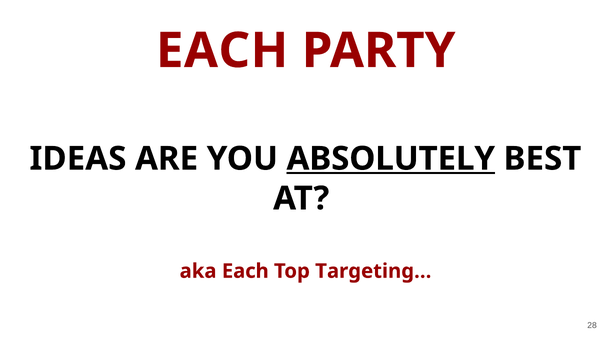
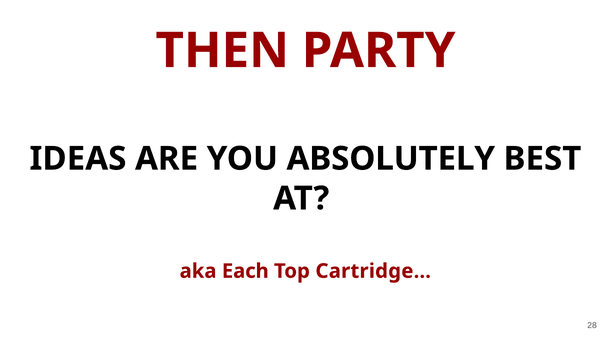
EACH at (222, 51): EACH -> THEN
ABSOLUTELY underline: present -> none
Targeting…: Targeting… -> Cartridge…
